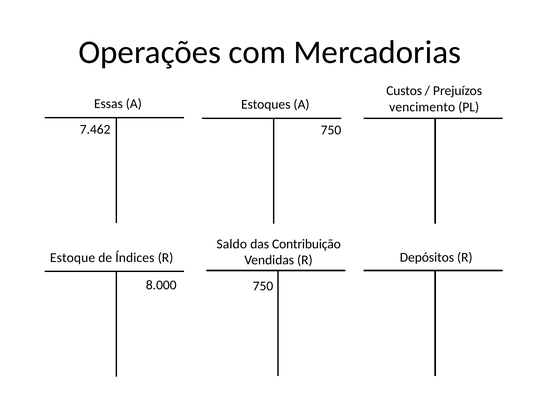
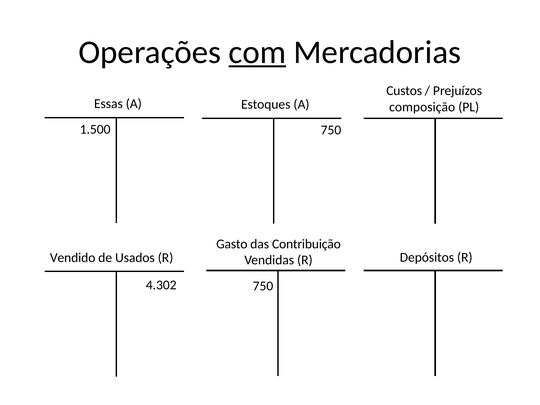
com underline: none -> present
vencimento: vencimento -> composição
7.462: 7.462 -> 1.500
Saldo: Saldo -> Gasto
Estoque: Estoque -> Vendido
Índices: Índices -> Usados
8.000: 8.000 -> 4.302
